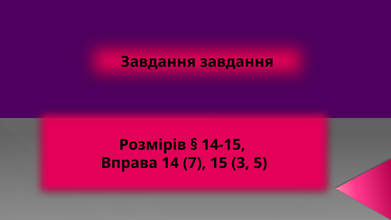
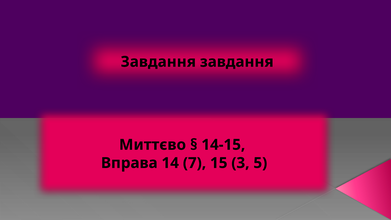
Розмірів: Розмірів -> Миттєво
